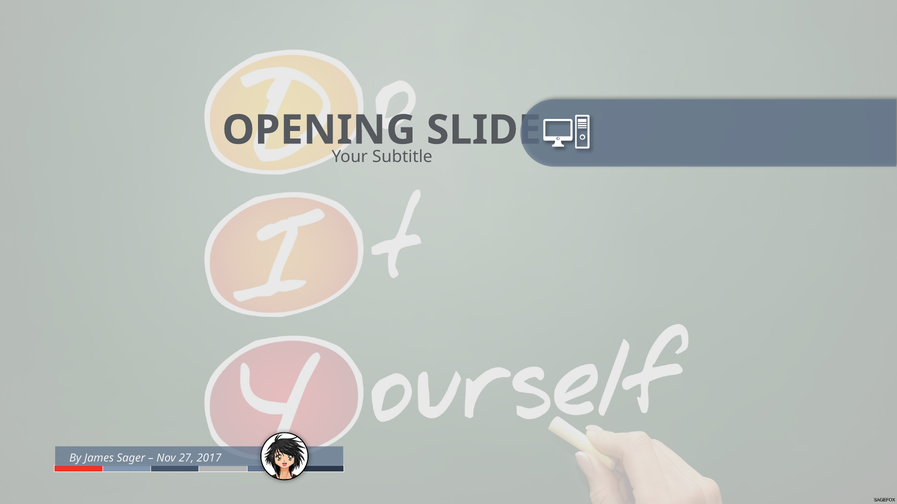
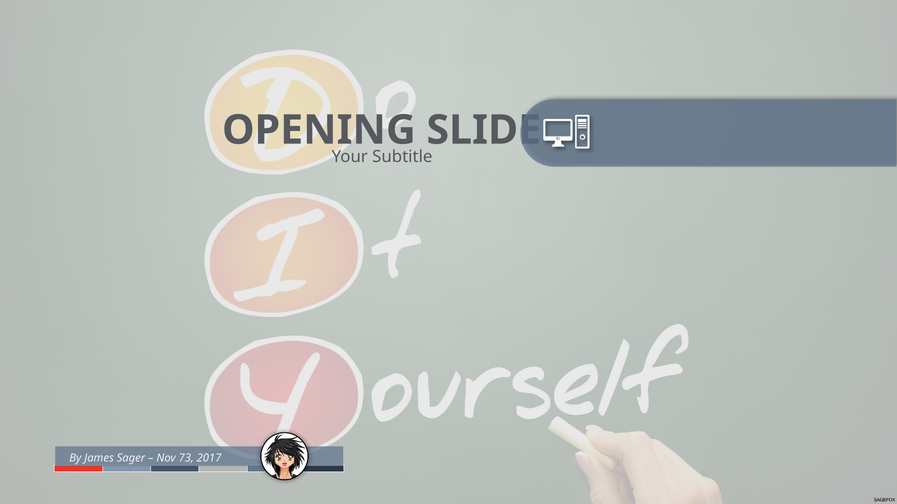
27: 27 -> 73
